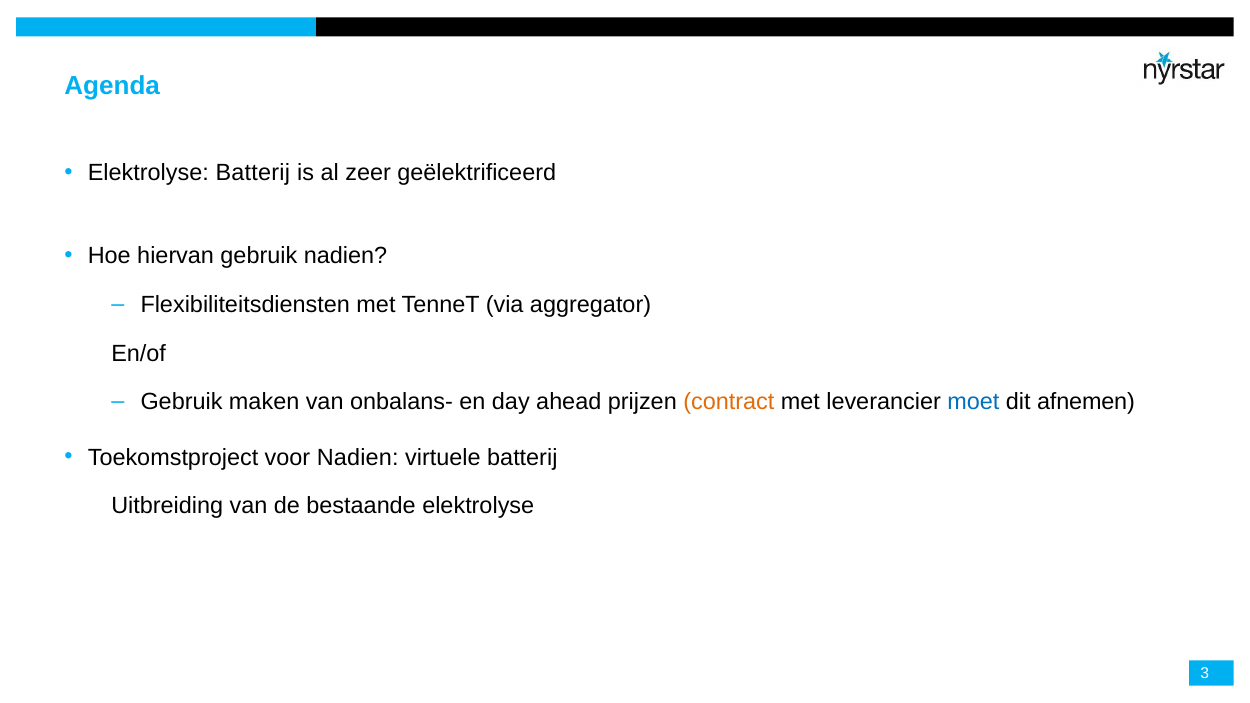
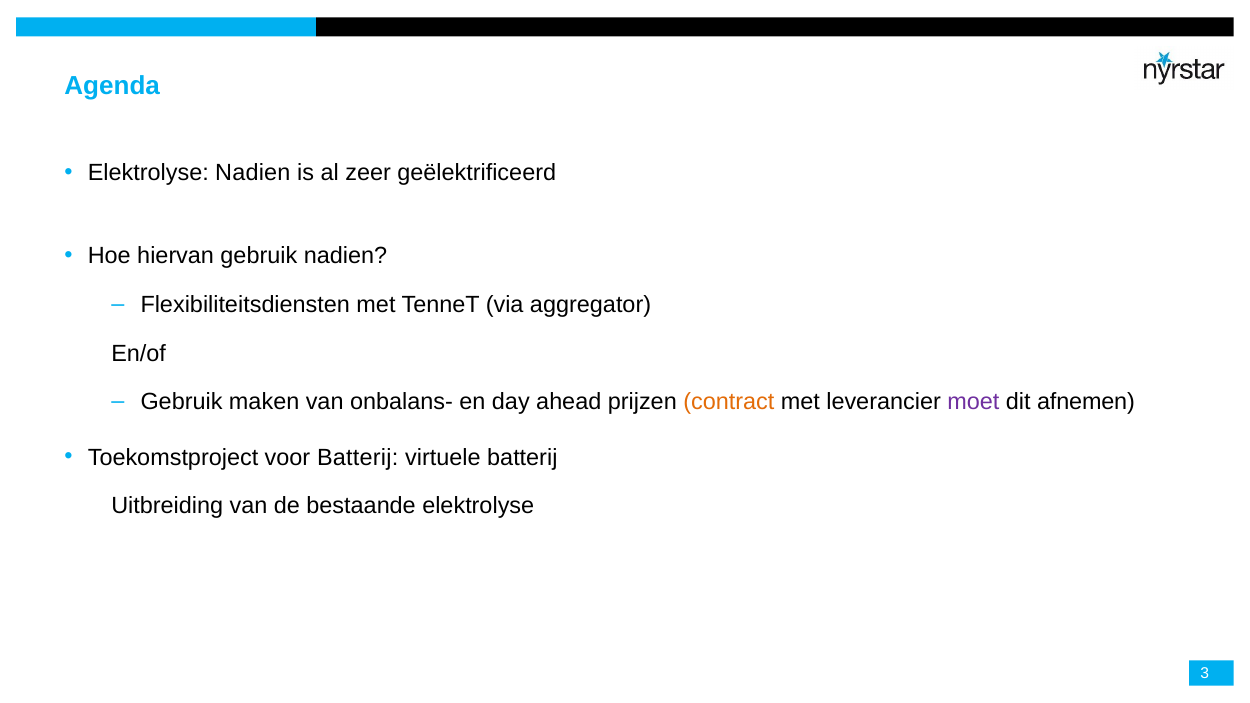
Elektrolyse Batterij: Batterij -> Nadien
moet colour: blue -> purple
voor Nadien: Nadien -> Batterij
